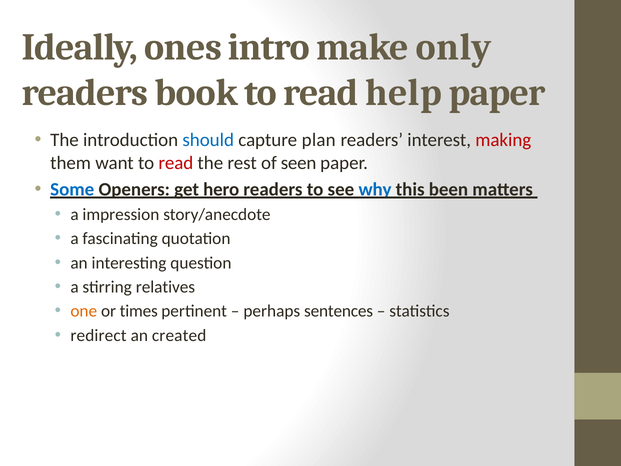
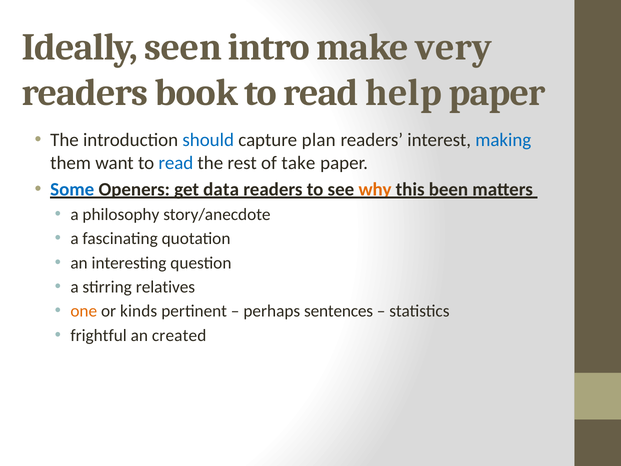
ones: ones -> seen
only: only -> very
making colour: red -> blue
read at (176, 163) colour: red -> blue
seen: seen -> take
hero: hero -> data
why colour: blue -> orange
impression: impression -> philosophy
times: times -> kinds
redirect: redirect -> frightful
